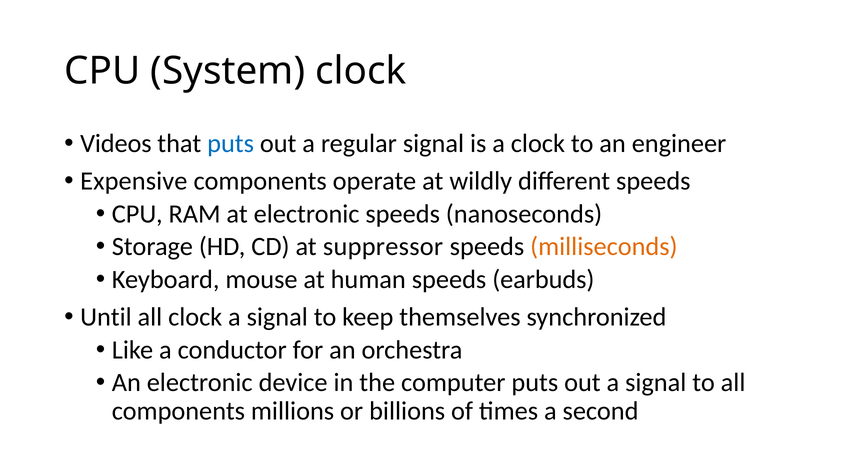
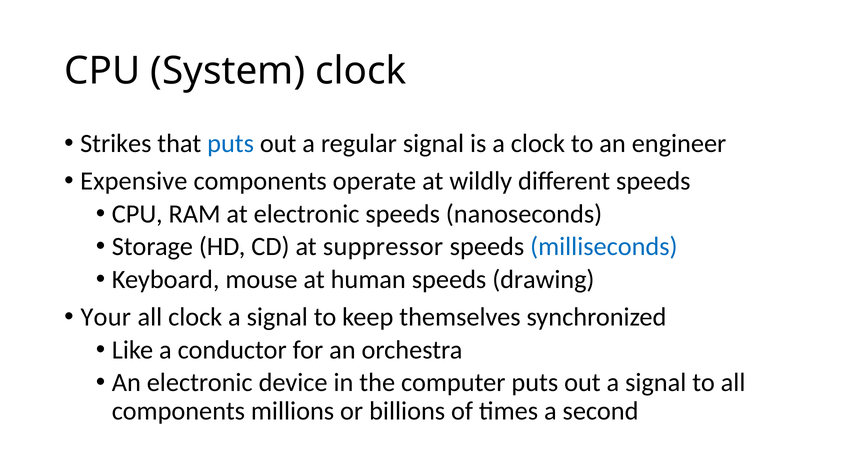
Videos: Videos -> Strikes
milliseconds colour: orange -> blue
earbuds: earbuds -> drawing
Until: Until -> Your
